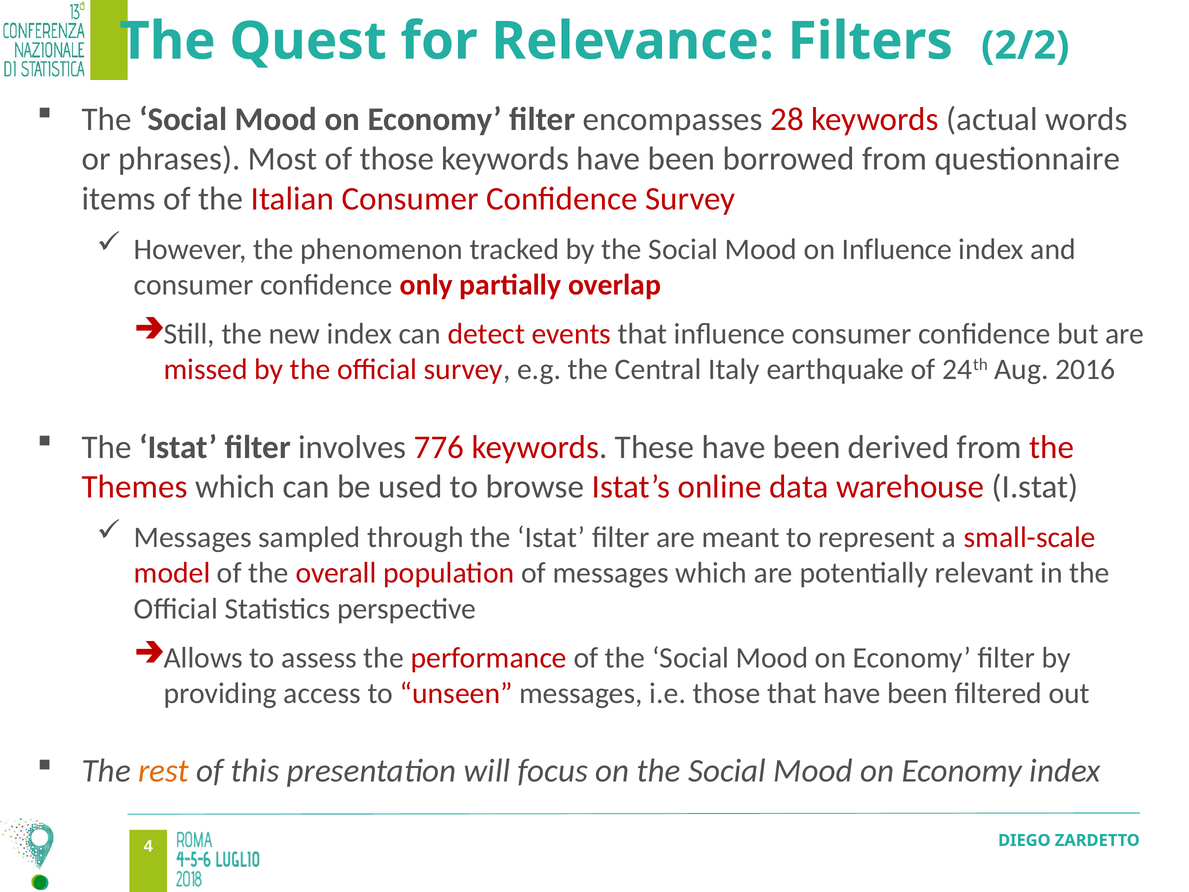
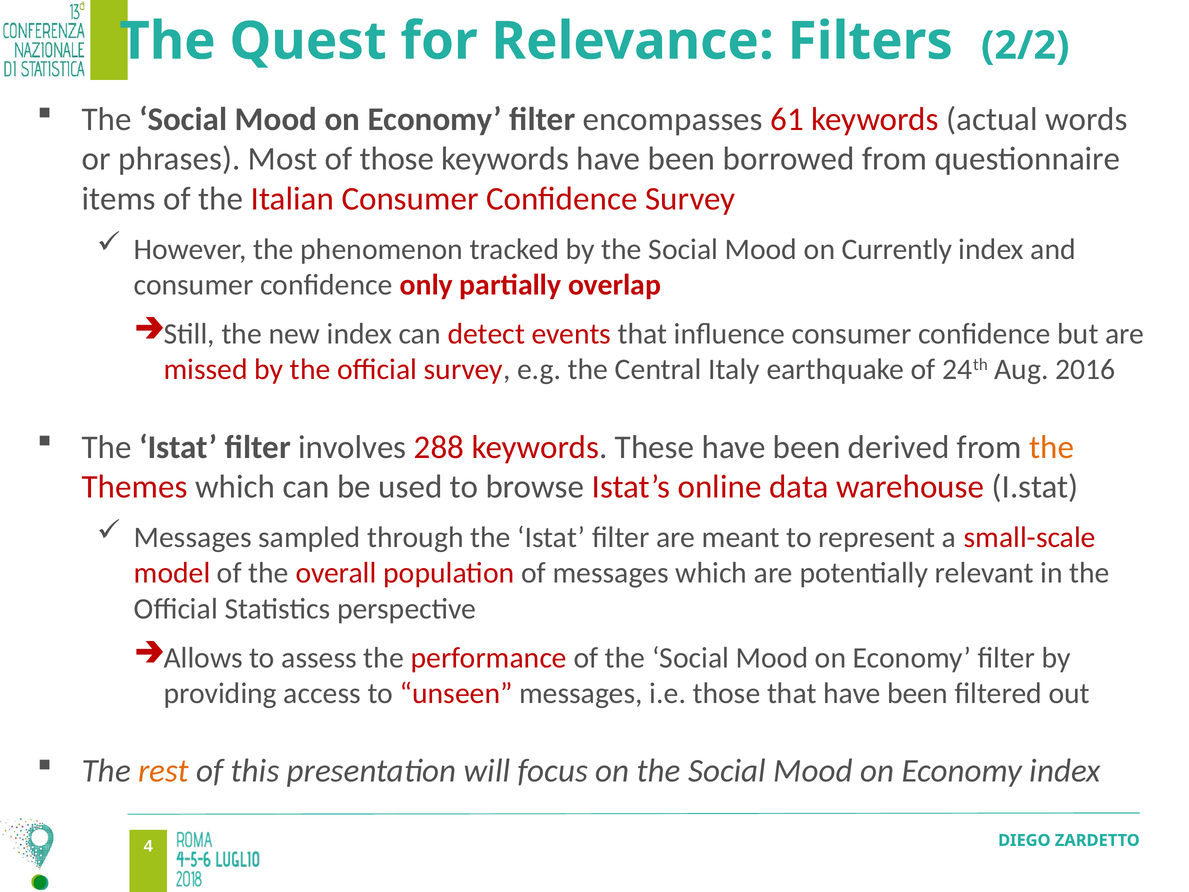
28: 28 -> 61
on Influence: Influence -> Currently
776: 776 -> 288
the at (1052, 447) colour: red -> orange
